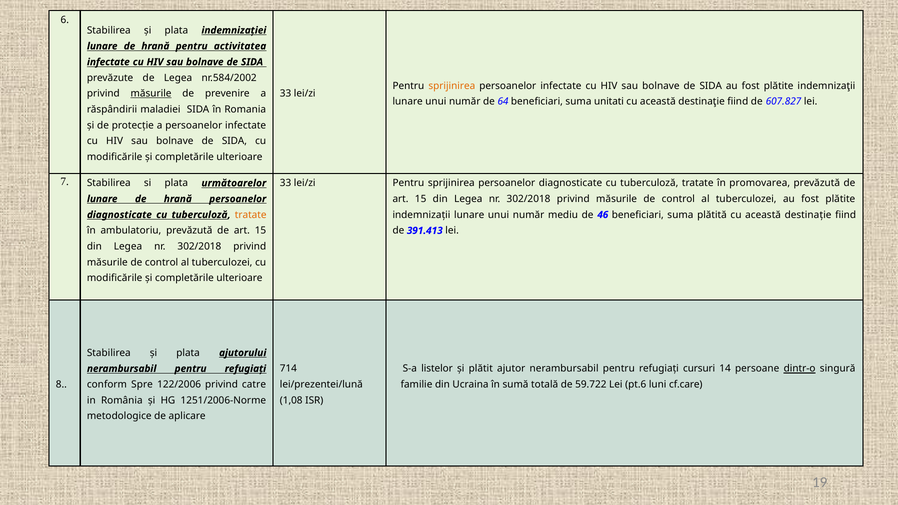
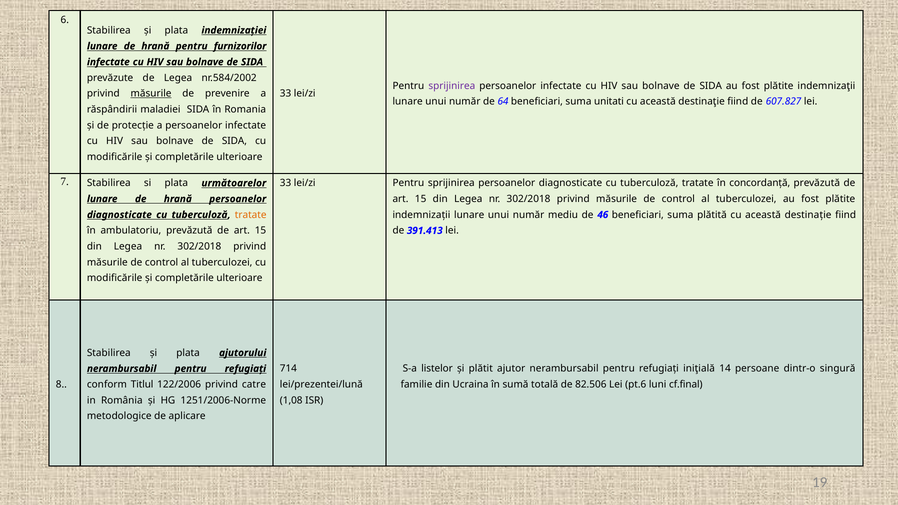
activitatea: activitatea -> furnizorilor
sprijinirea at (452, 86) colour: orange -> purple
promovarea: promovarea -> concordanță
cursuri: cursuri -> iniţială
dintr-o underline: present -> none
Spre: Spre -> Titlul
59.722: 59.722 -> 82.506
cf.care: cf.care -> cf.final
